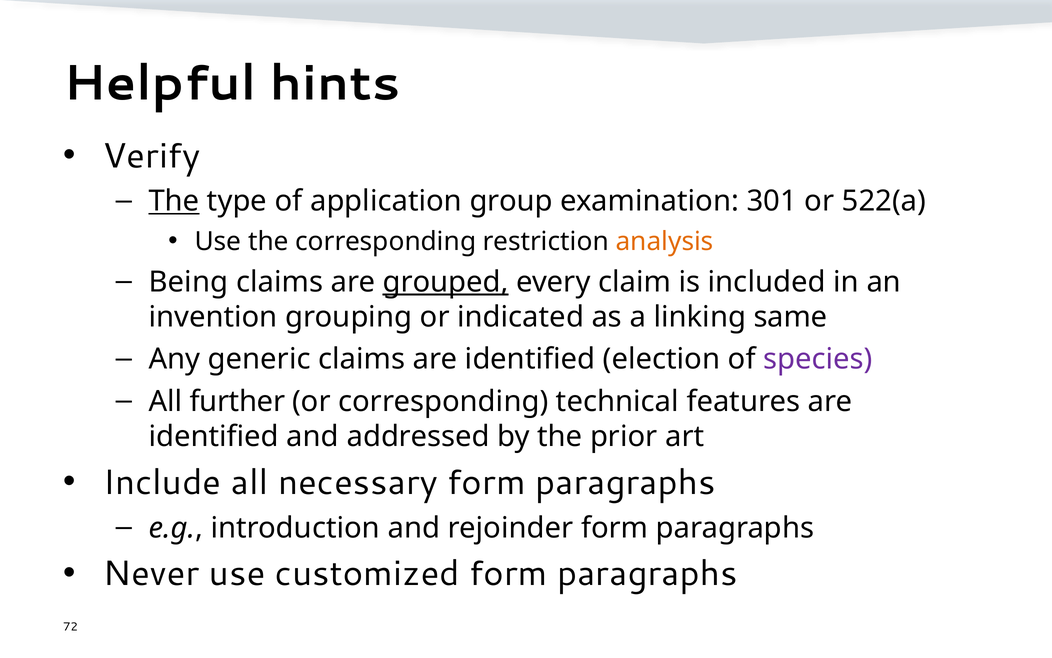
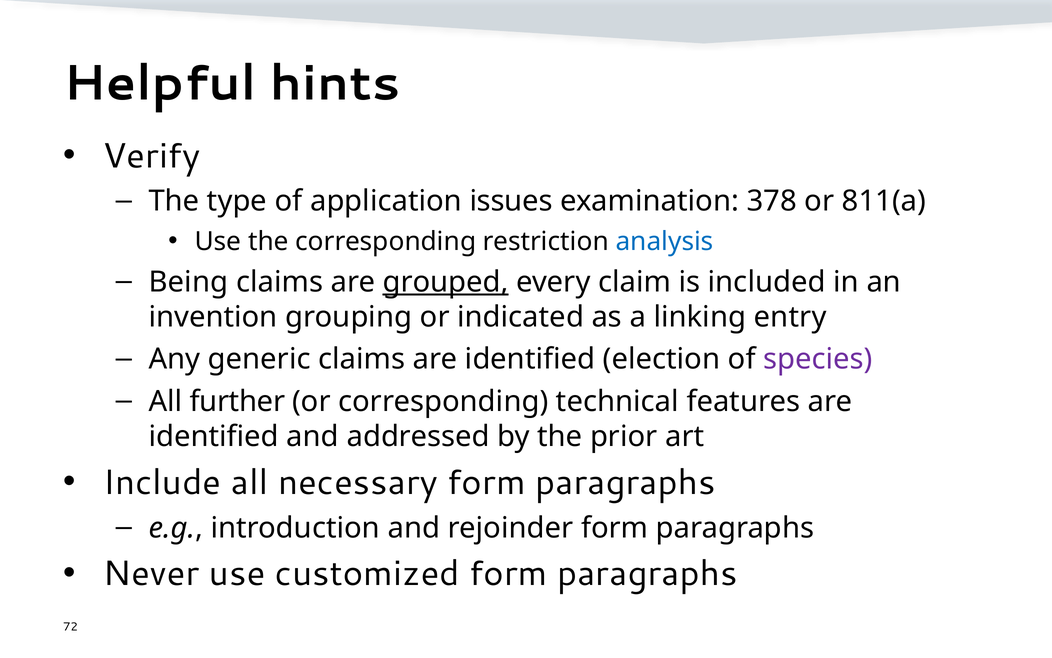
The at (174, 201) underline: present -> none
group: group -> issues
301: 301 -> 378
522(a: 522(a -> 811(a
analysis colour: orange -> blue
same: same -> entry
